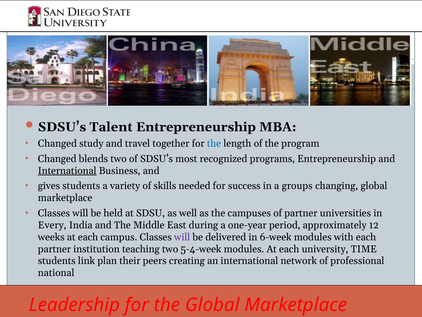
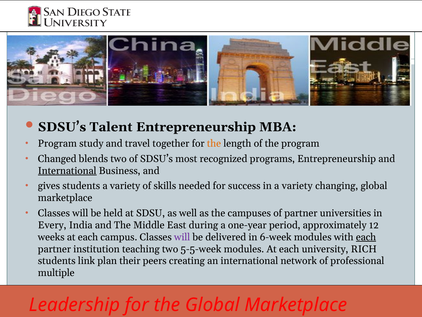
Changed at (57, 143): Changed -> Program
the at (214, 143) colour: blue -> orange
in a groups: groups -> variety
each at (366, 237) underline: none -> present
5-4-week: 5-4-week -> 5-5-week
TIME: TIME -> RICH
national: national -> multiple
